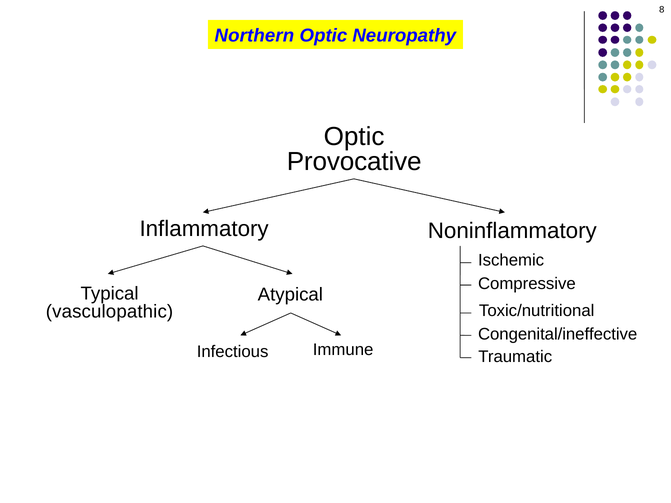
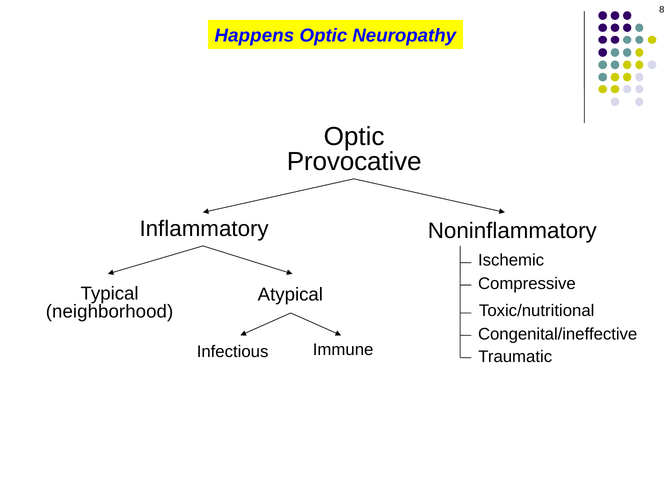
Northern: Northern -> Happens
vasculopathic: vasculopathic -> neighborhood
